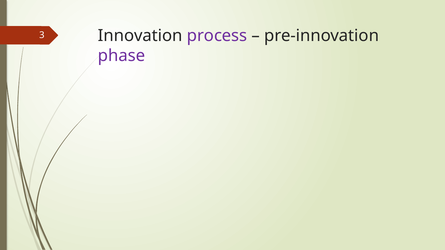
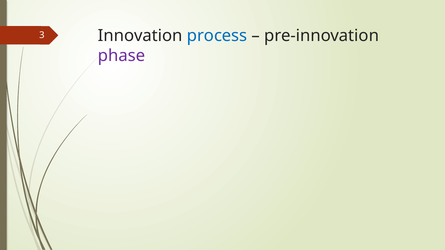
process colour: purple -> blue
